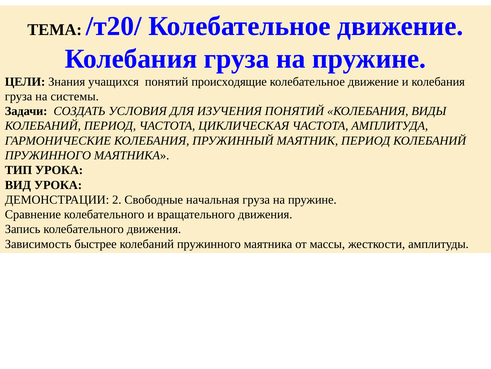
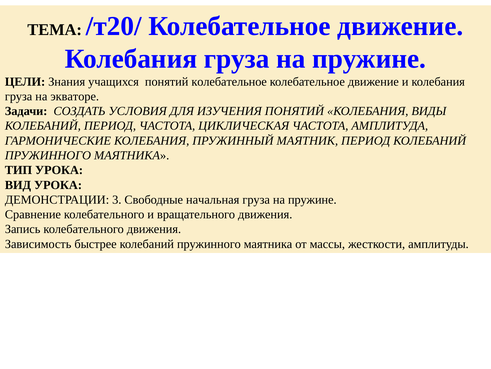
понятий происходящие: происходящие -> колебательное
системы: системы -> экваторе
2: 2 -> 3
